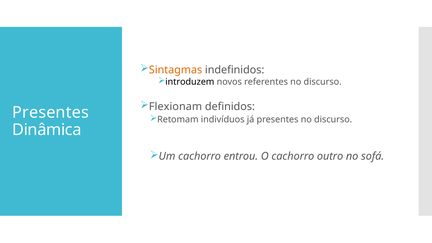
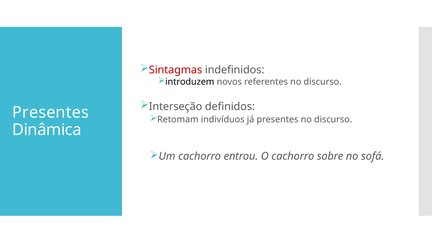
Sintagmas colour: orange -> red
Flexionam: Flexionam -> Interseção
outro: outro -> sobre
